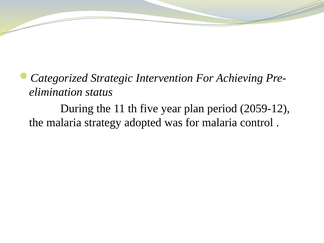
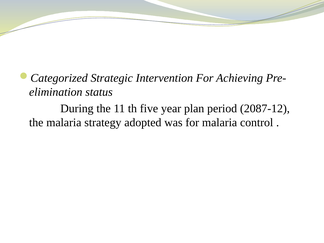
2059-12: 2059-12 -> 2087-12
